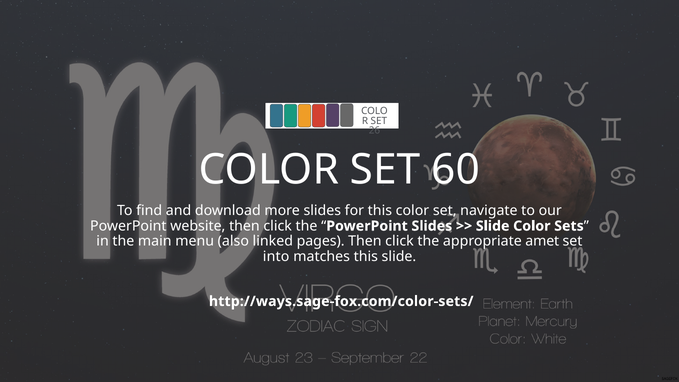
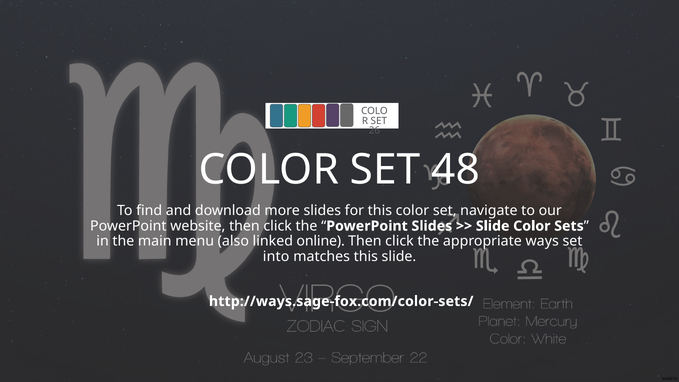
60: 60 -> 48
pages: pages -> online
amet: amet -> ways
